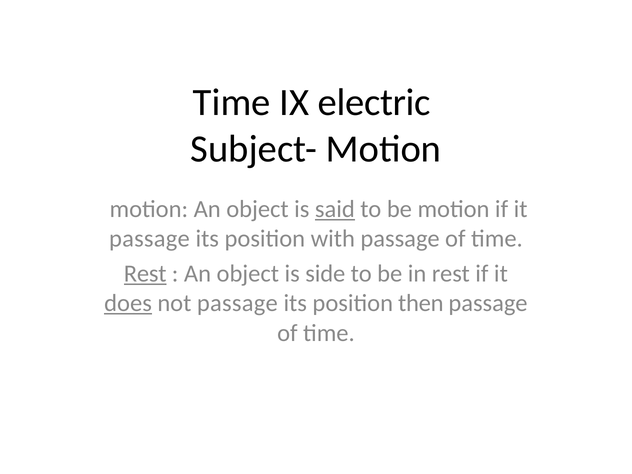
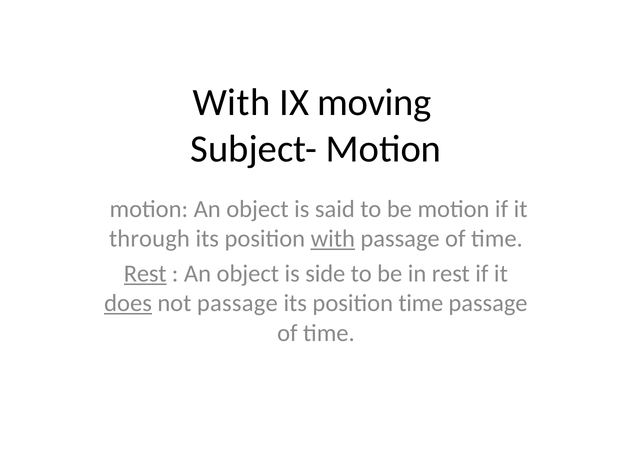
Time at (232, 102): Time -> With
electric: electric -> moving
said underline: present -> none
passage at (149, 239): passage -> through
with at (333, 239) underline: none -> present
position then: then -> time
